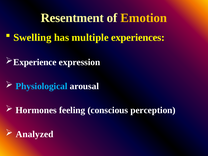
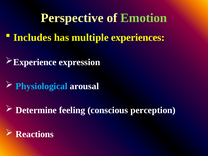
Resentment: Resentment -> Perspective
Emotion colour: yellow -> light green
Swelling: Swelling -> Includes
Hormones: Hormones -> Determine
Analyzed: Analyzed -> Reactions
